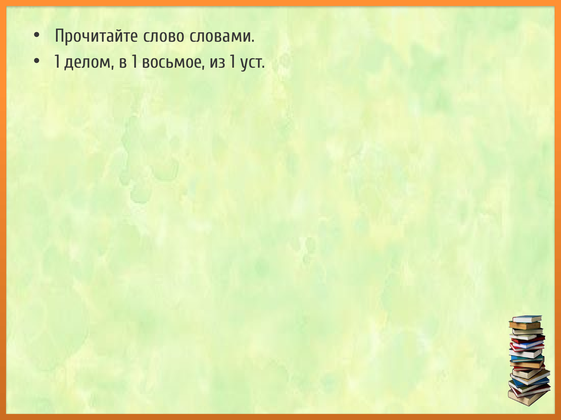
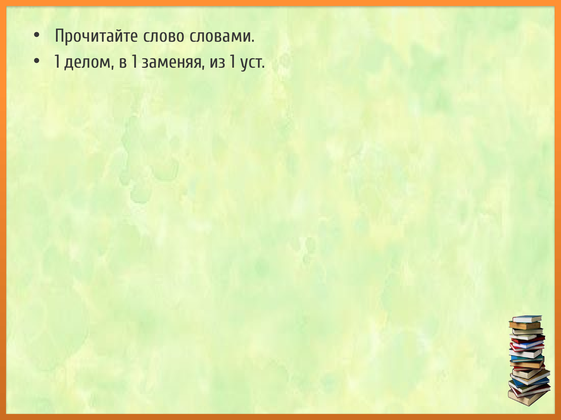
восьмое: восьмое -> заменяя
